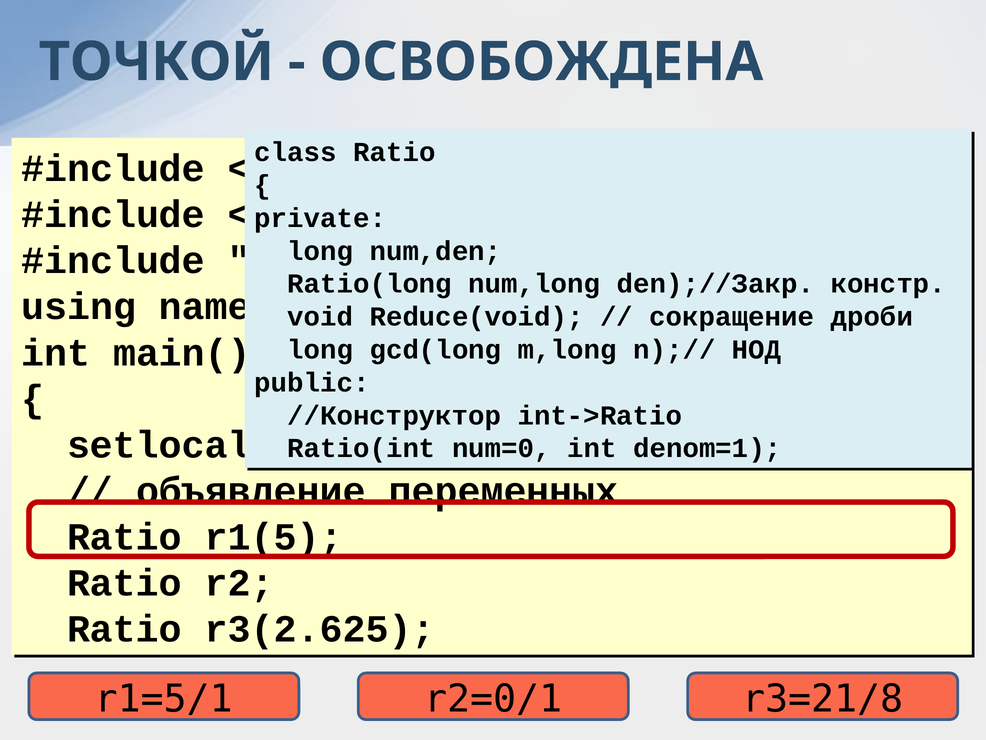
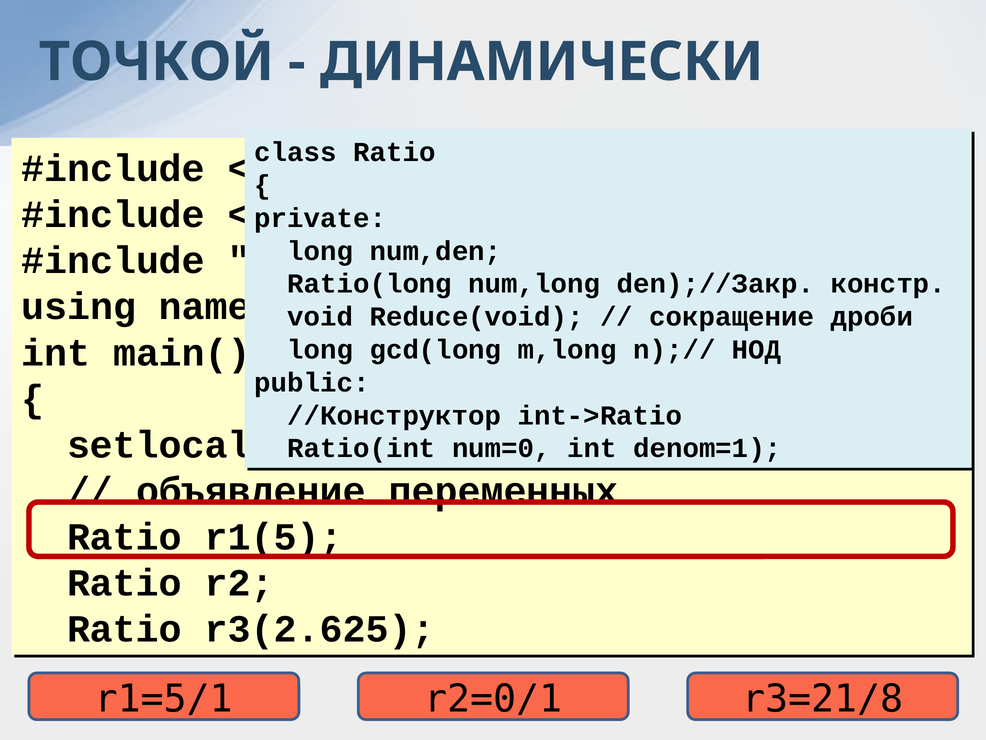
ОСВОБОЖДЕНА: ОСВОБОЖДЕНА -> ДИНАМИЧЕСКИ
